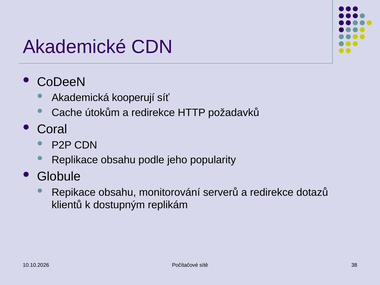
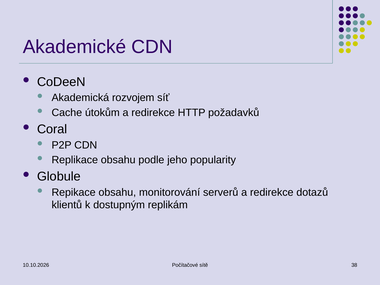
kooperují: kooperují -> rozvojem
